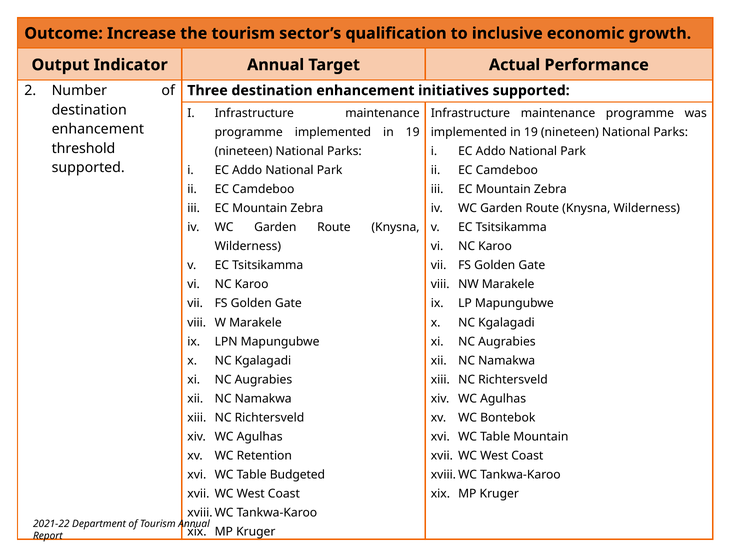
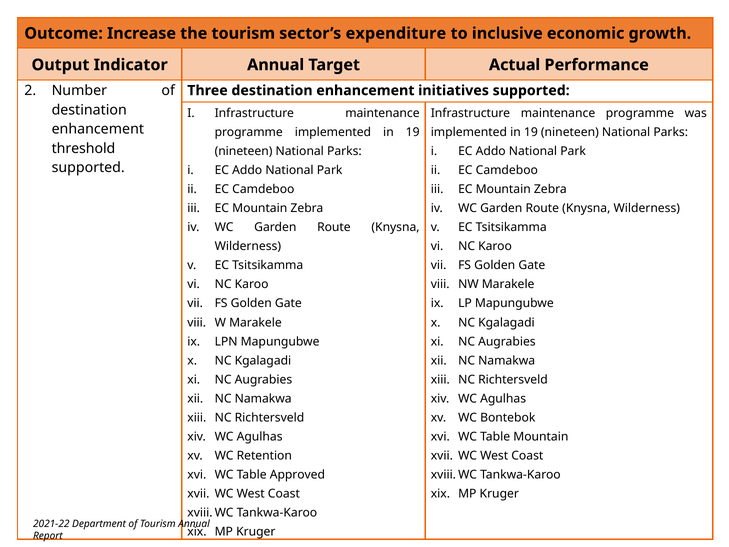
qualification: qualification -> expenditure
Budgeted: Budgeted -> Approved
